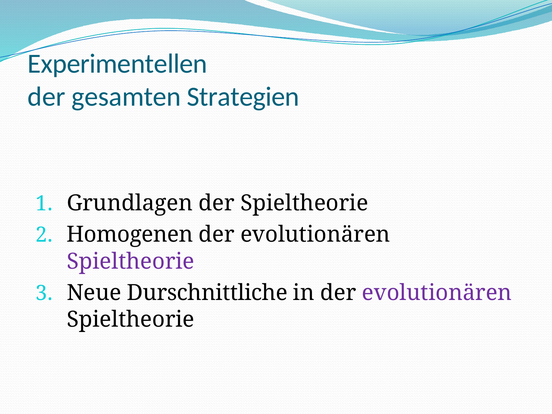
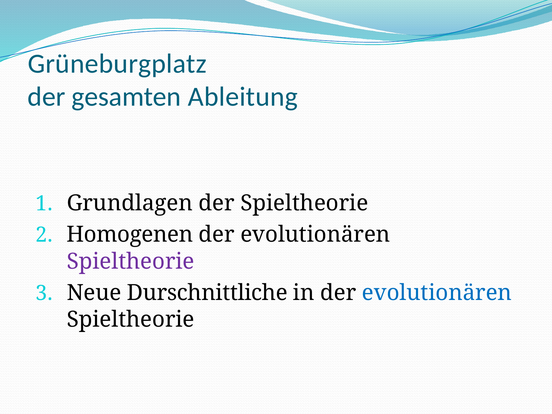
Experimentellen: Experimentellen -> Grüneburgplatz
Strategien: Strategien -> Ableitung
evolutionären at (437, 293) colour: purple -> blue
